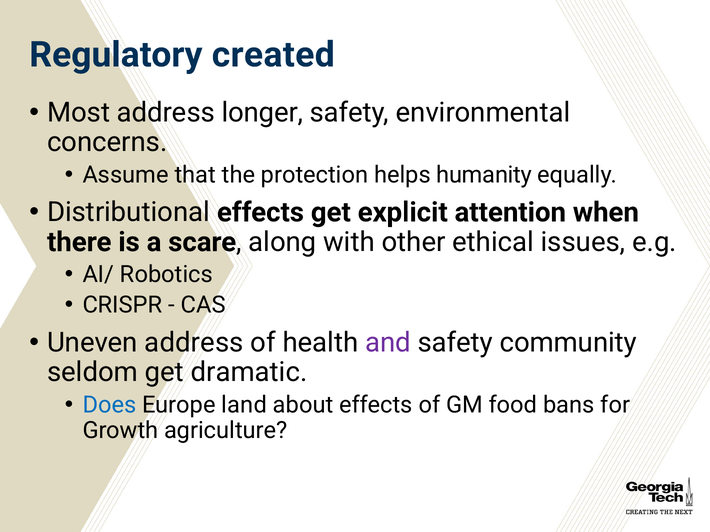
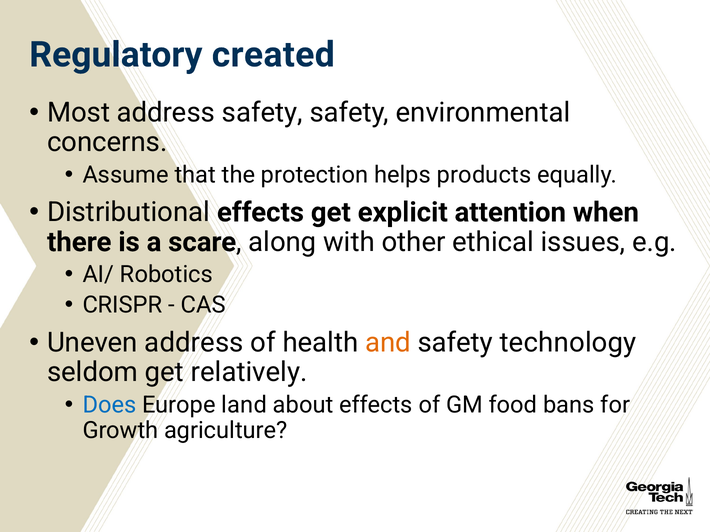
address longer: longer -> safety
humanity: humanity -> products
and colour: purple -> orange
community: community -> technology
dramatic: dramatic -> relatively
